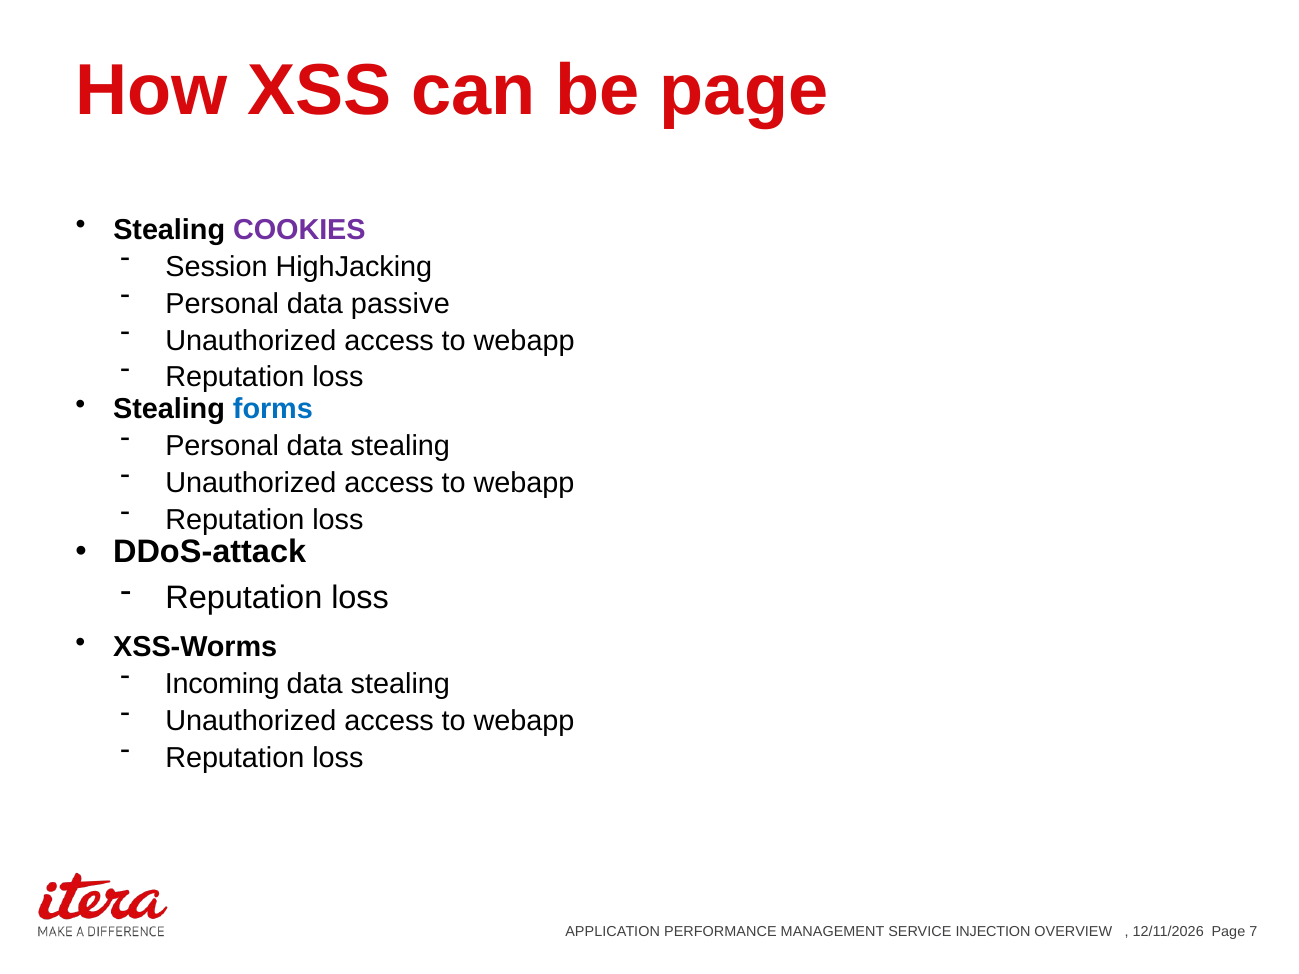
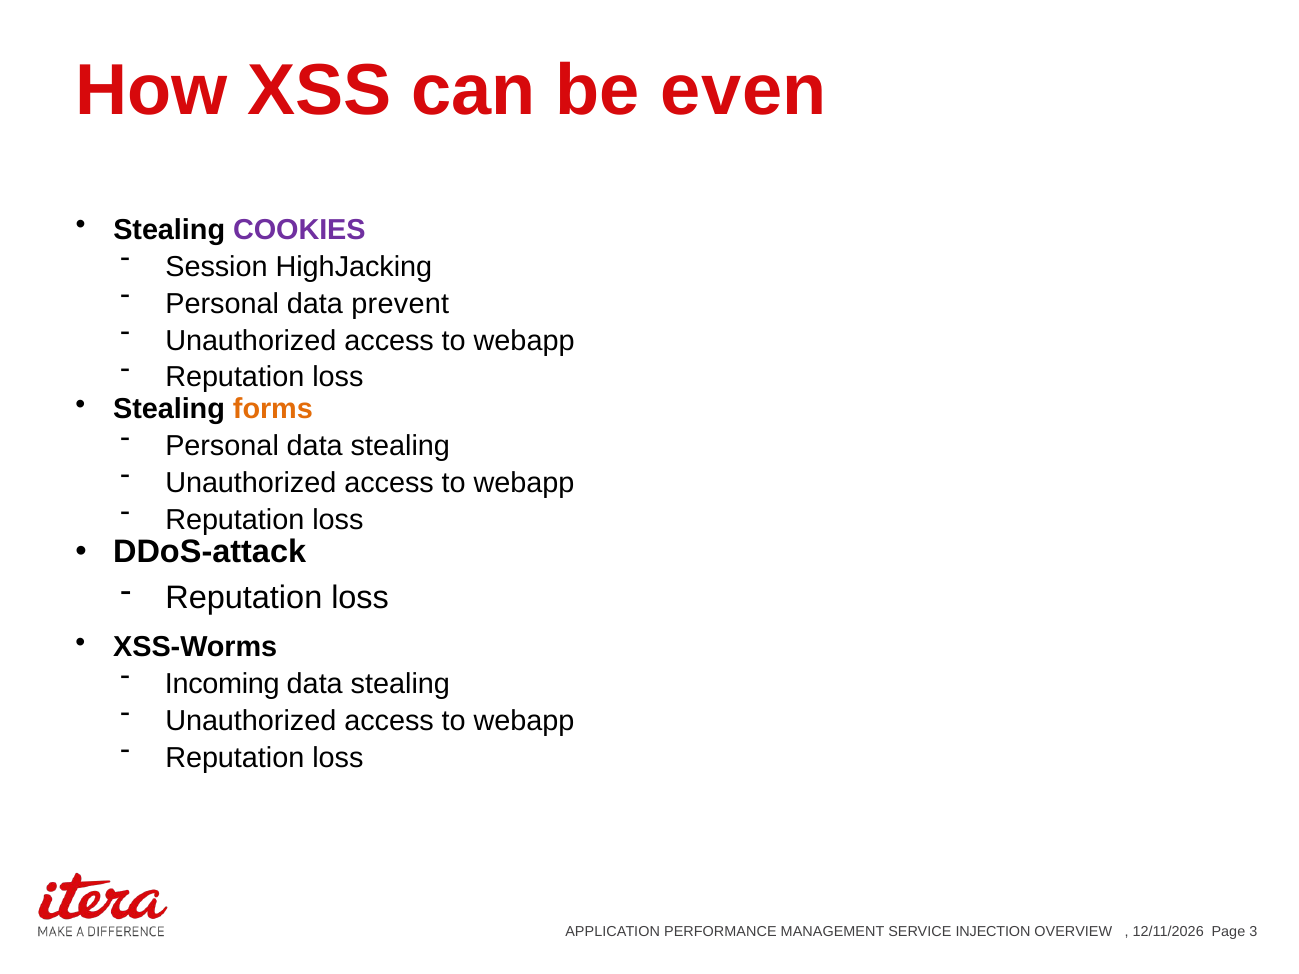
be page: page -> even
passive: passive -> prevent
forms colour: blue -> orange
7: 7 -> 3
